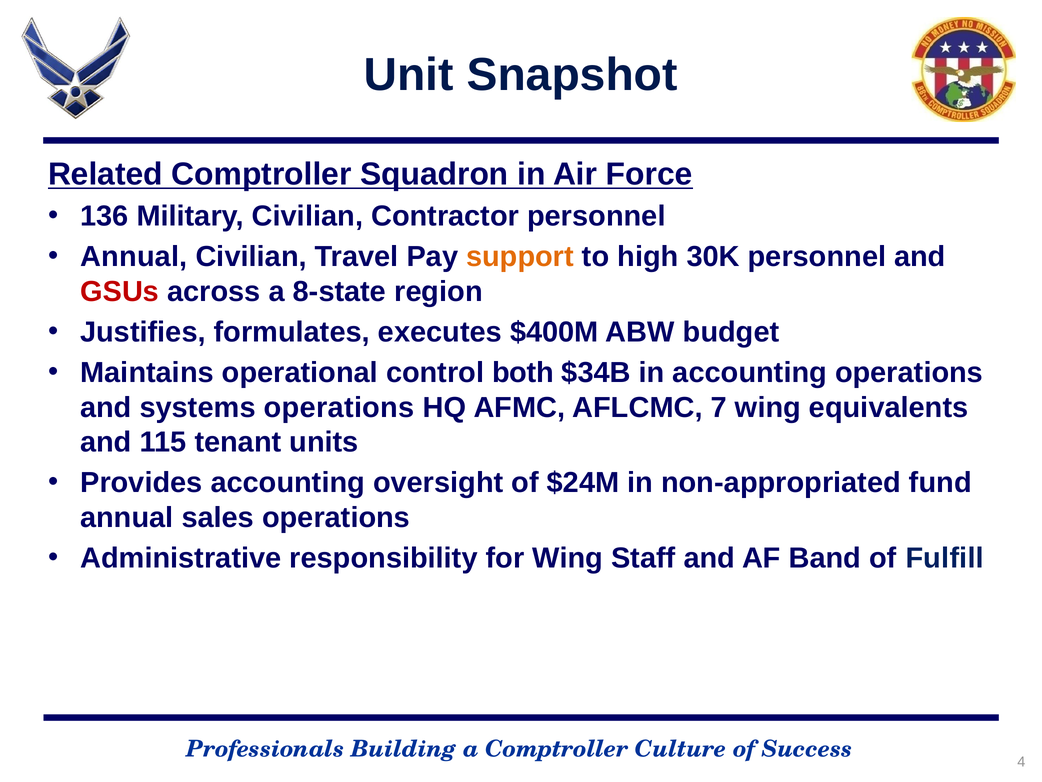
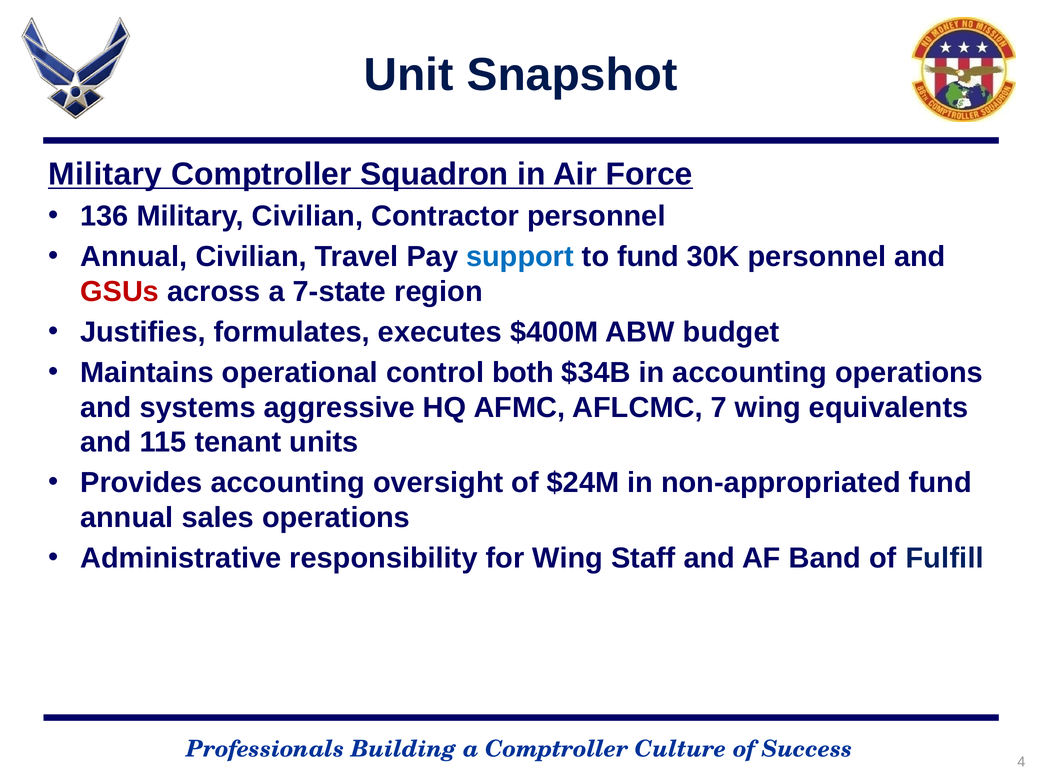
Related at (105, 174): Related -> Military
support colour: orange -> blue
to high: high -> fund
8-state: 8-state -> 7-state
systems operations: operations -> aggressive
